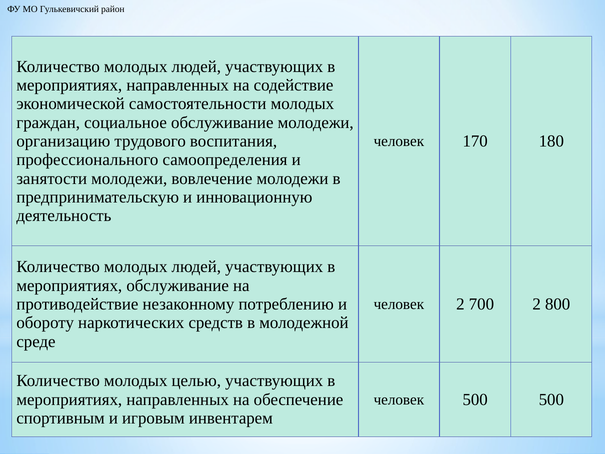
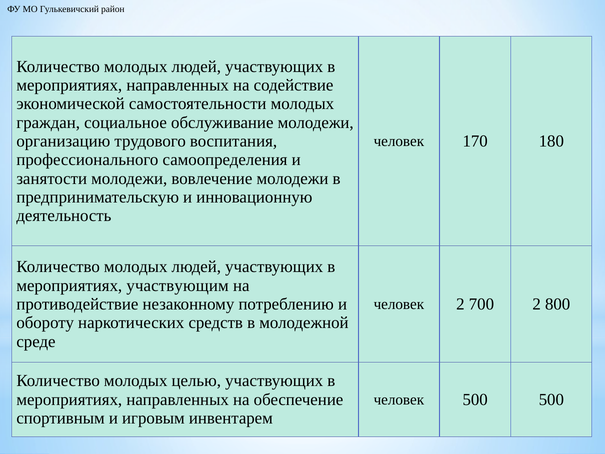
мероприятиях обслуживание: обслуживание -> участвующим
